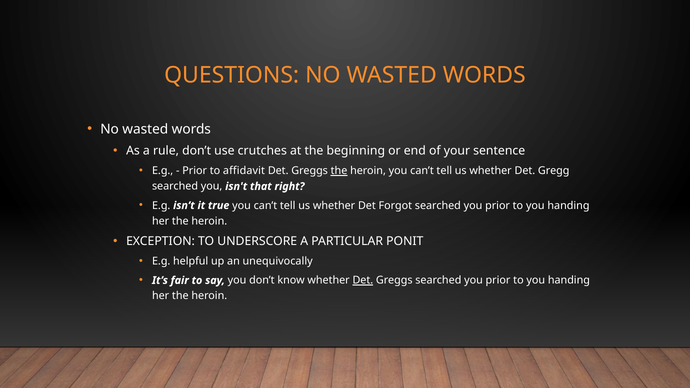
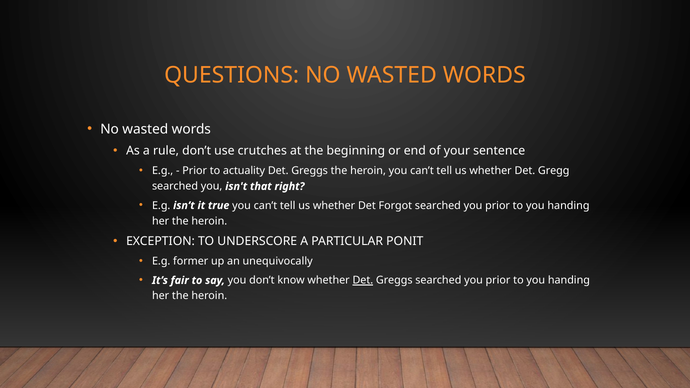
affidavit: affidavit -> actuality
the at (339, 171) underline: present -> none
helpful: helpful -> former
